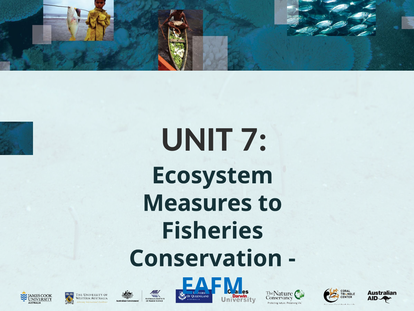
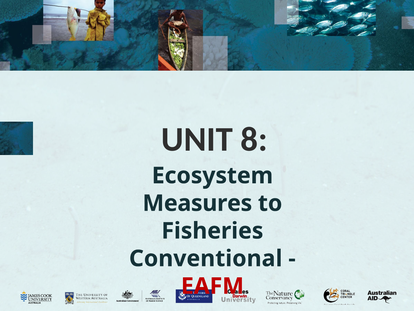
7: 7 -> 8
Conservation: Conservation -> Conventional
EAFM colour: blue -> red
